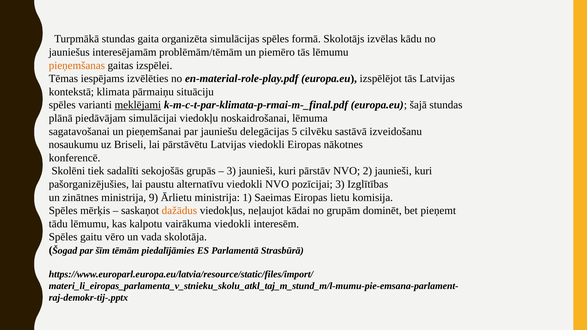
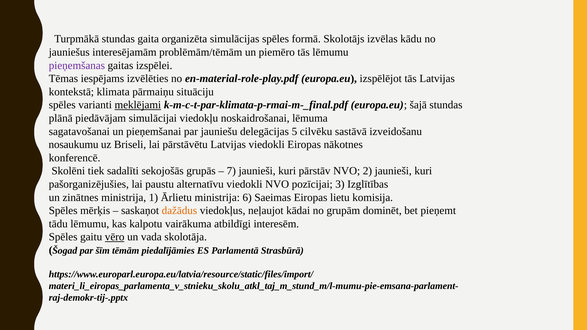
pieņemšanas colour: orange -> purple
3 at (231, 171): 3 -> 7
9: 9 -> 1
1: 1 -> 6
vairākuma viedokli: viedokli -> atbildīgi
vēro underline: none -> present
